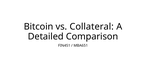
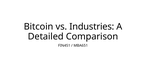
Collateral: Collateral -> Industries
